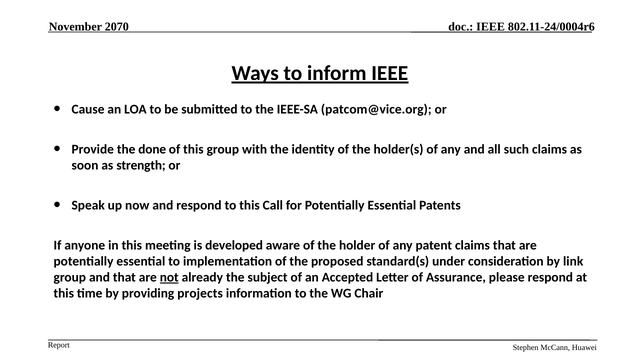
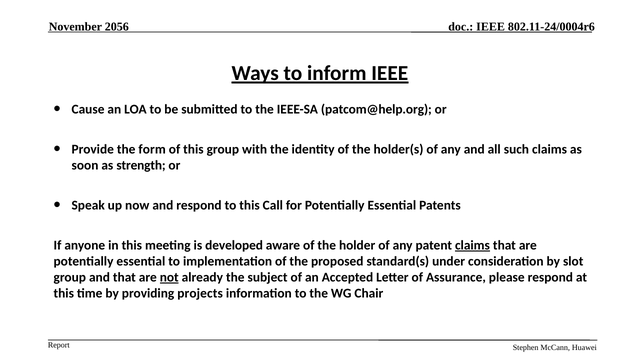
2070: 2070 -> 2056
patcom@vice.org: patcom@vice.org -> patcom@help.org
done: done -> form
claims at (472, 245) underline: none -> present
link: link -> slot
